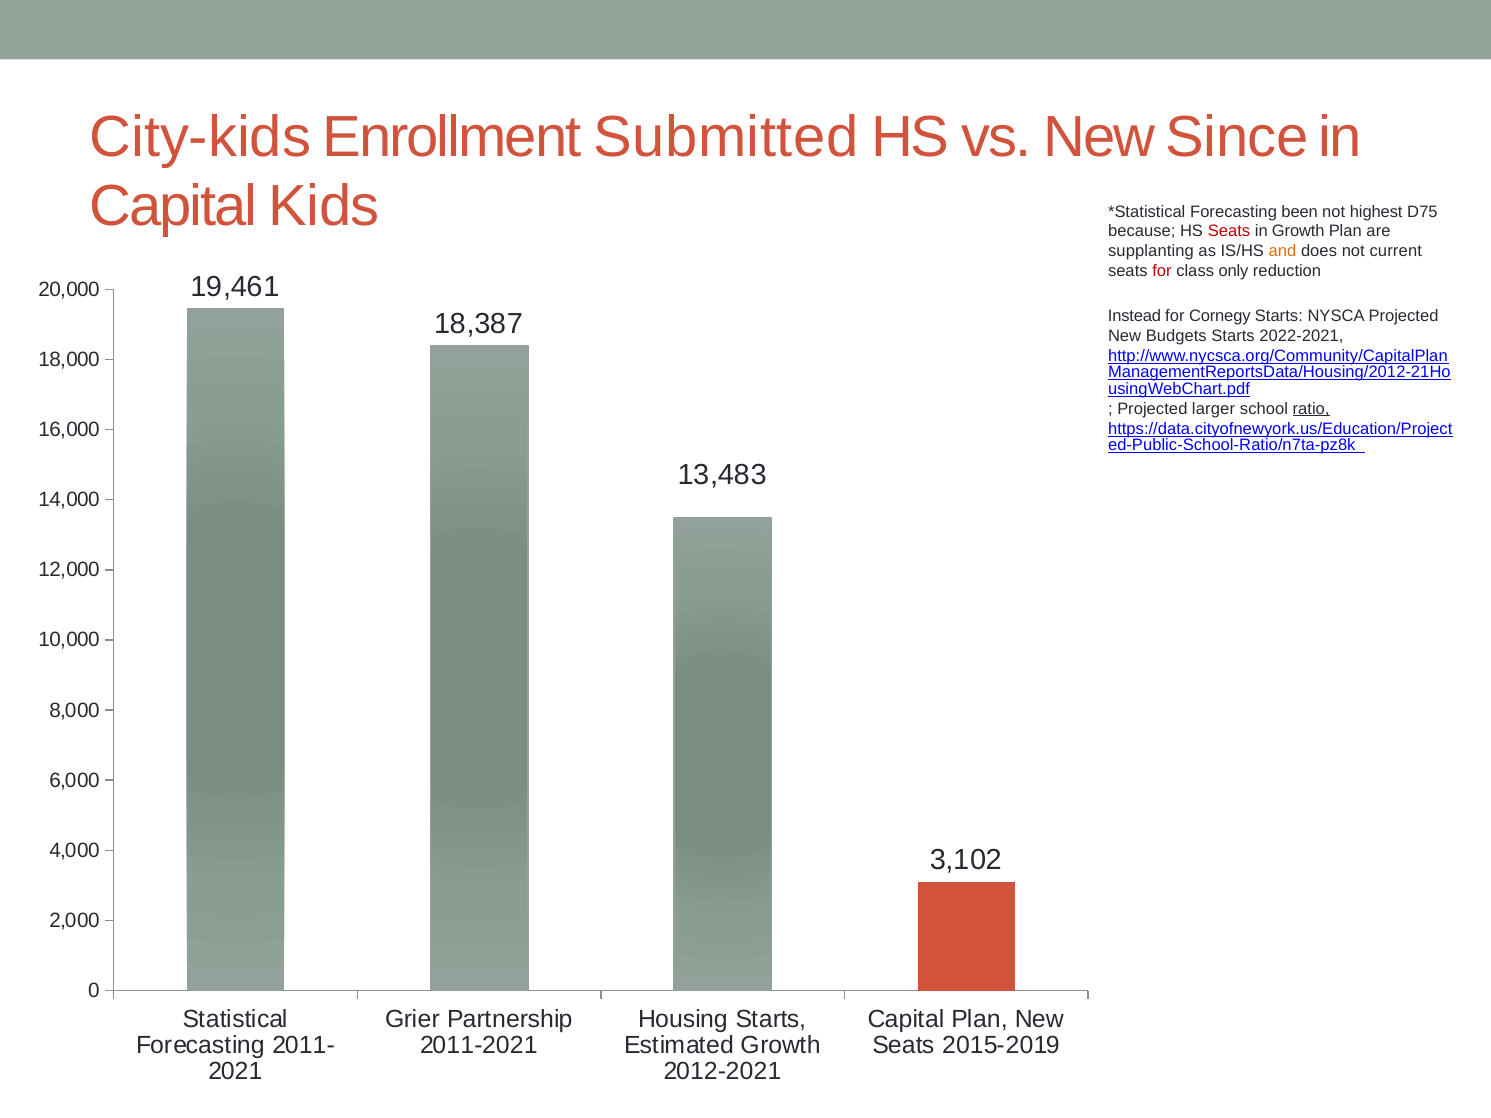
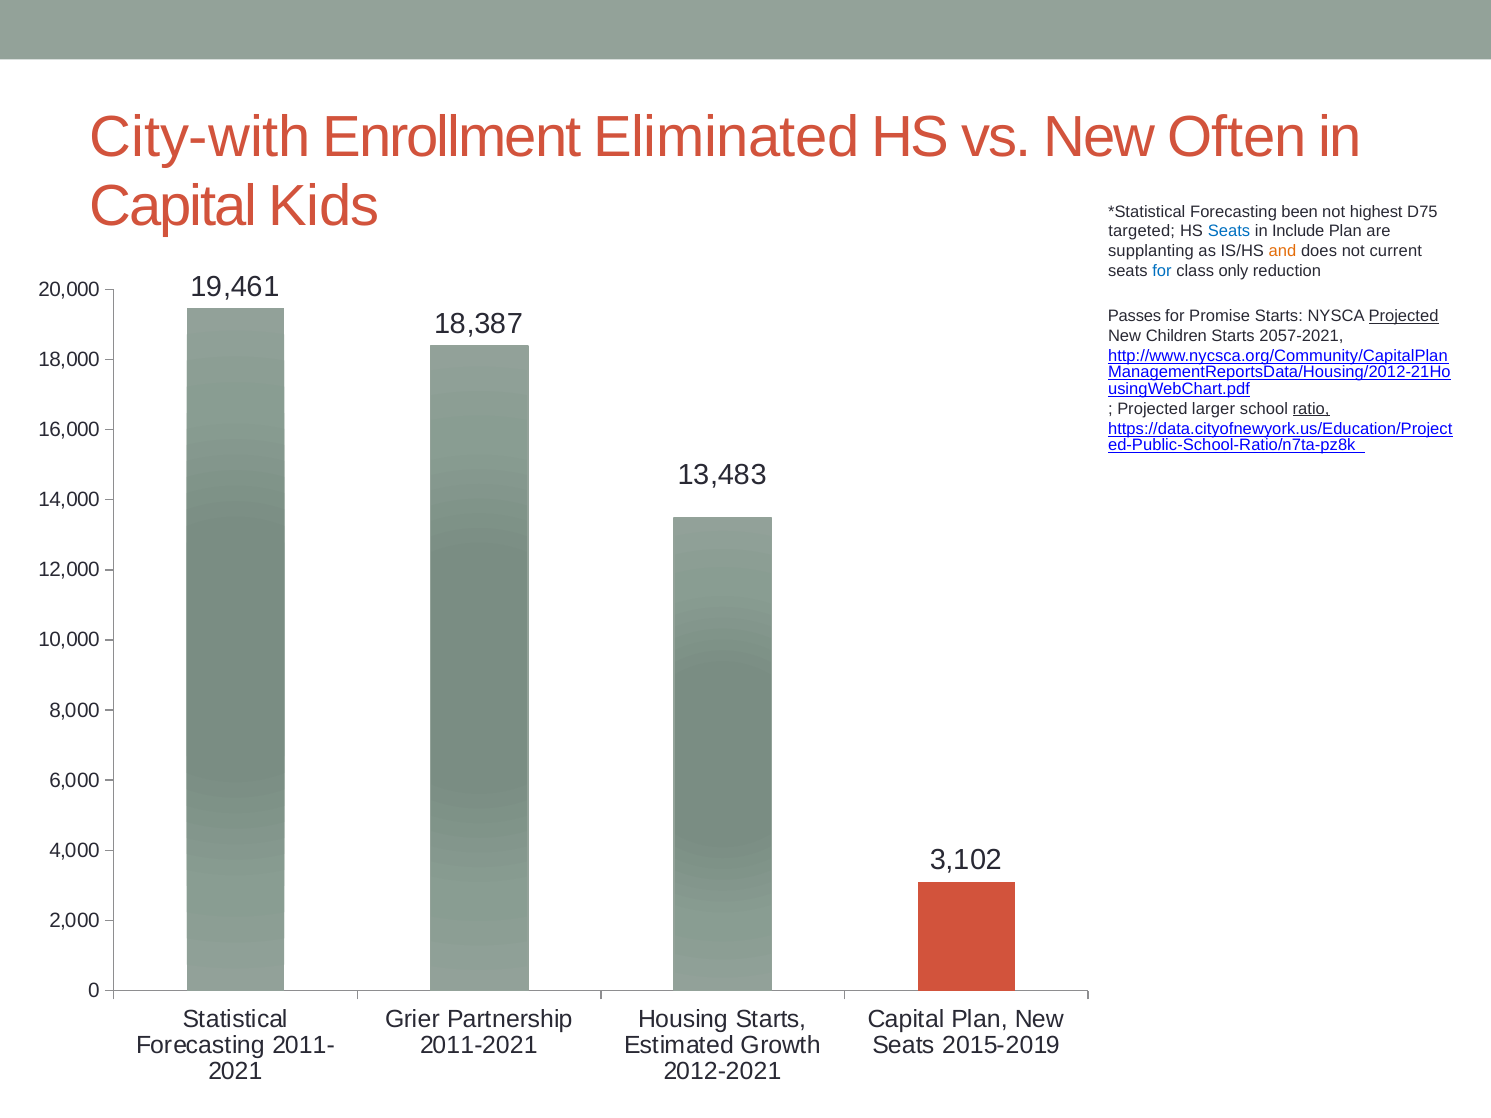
City-kids: City-kids -> City-with
Submitted: Submitted -> Eliminated
Since: Since -> Often
because: because -> targeted
Seats at (1229, 232) colour: red -> blue
in Growth: Growth -> Include
for at (1162, 271) colour: red -> blue
Instead: Instead -> Passes
Cornegy: Cornegy -> Promise
Projected at (1403, 316) underline: none -> present
Budgets: Budgets -> Children
2022-2021: 2022-2021 -> 2057-2021
